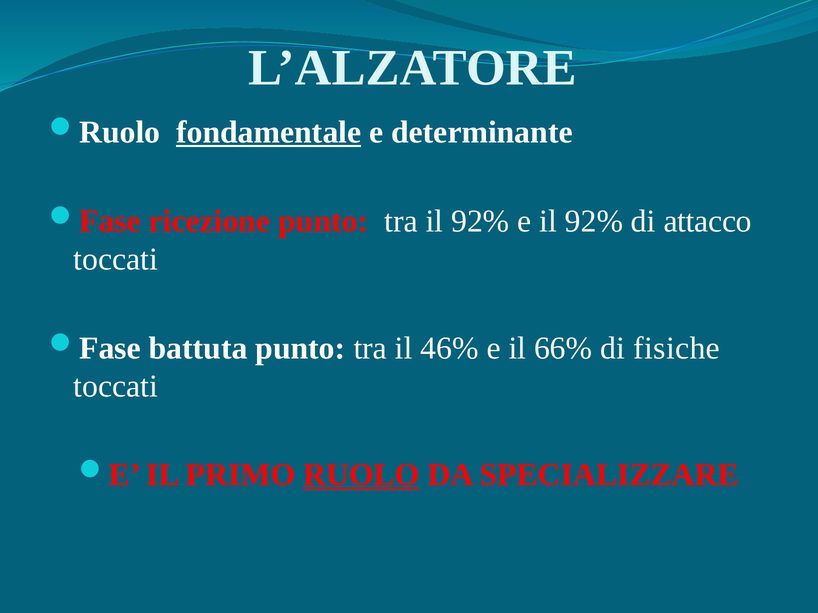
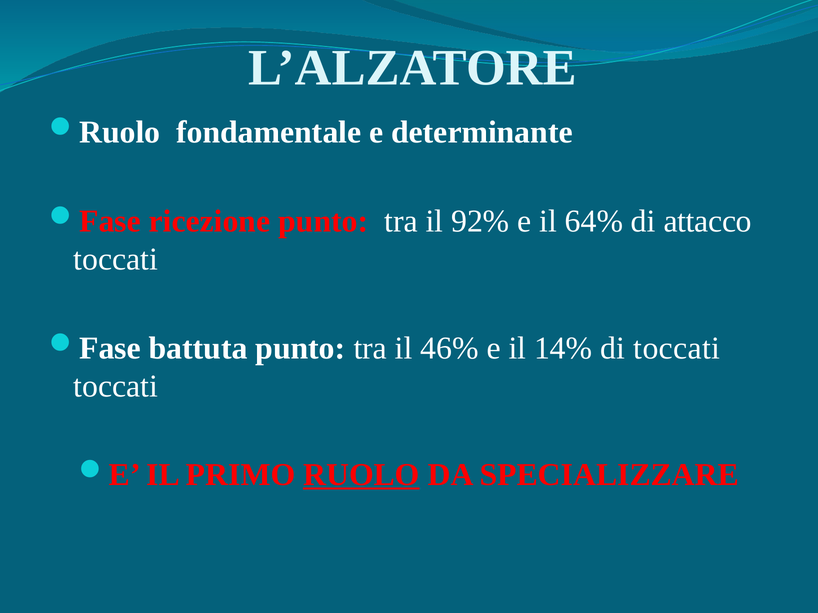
fondamentale underline: present -> none
e il 92%: 92% -> 64%
66%: 66% -> 14%
di fisiche: fisiche -> toccati
